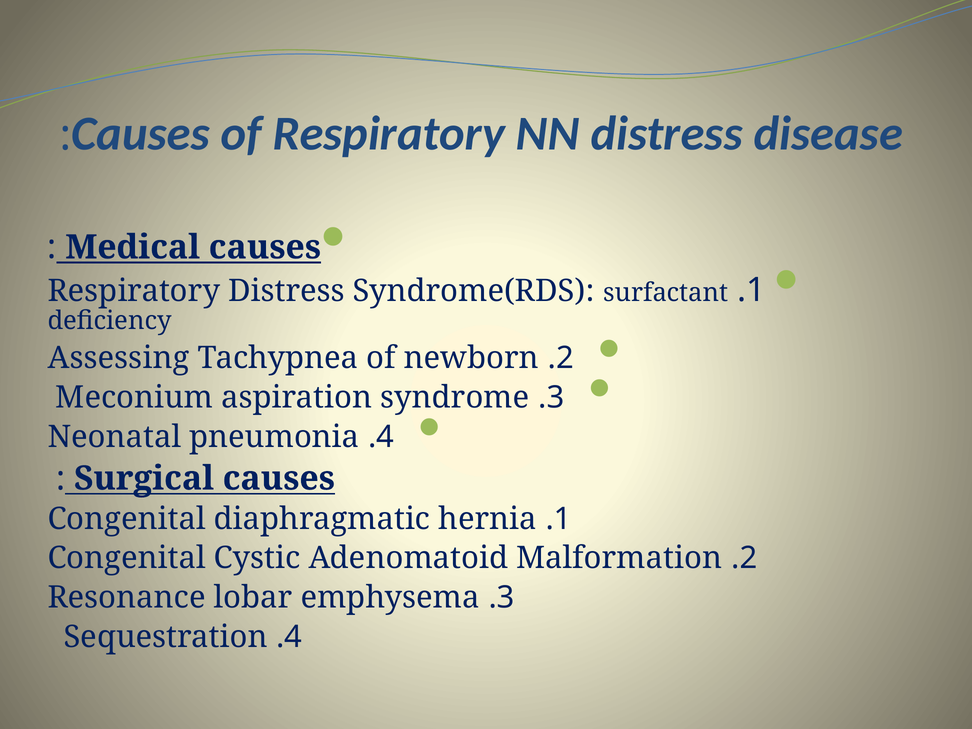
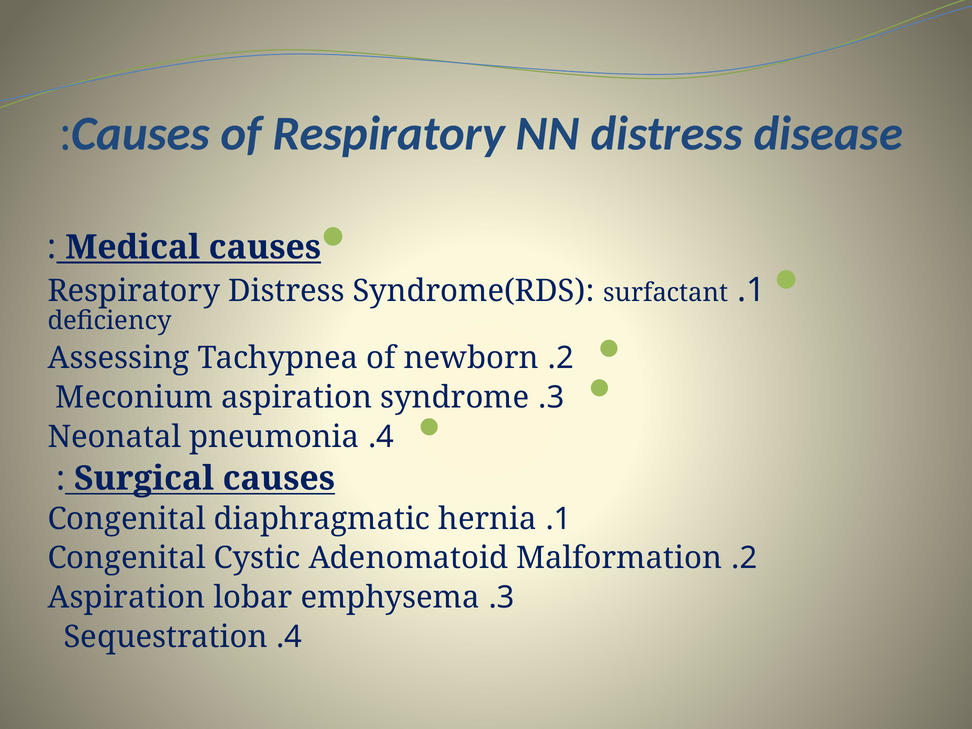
Resonance at (127, 598): Resonance -> Aspiration
